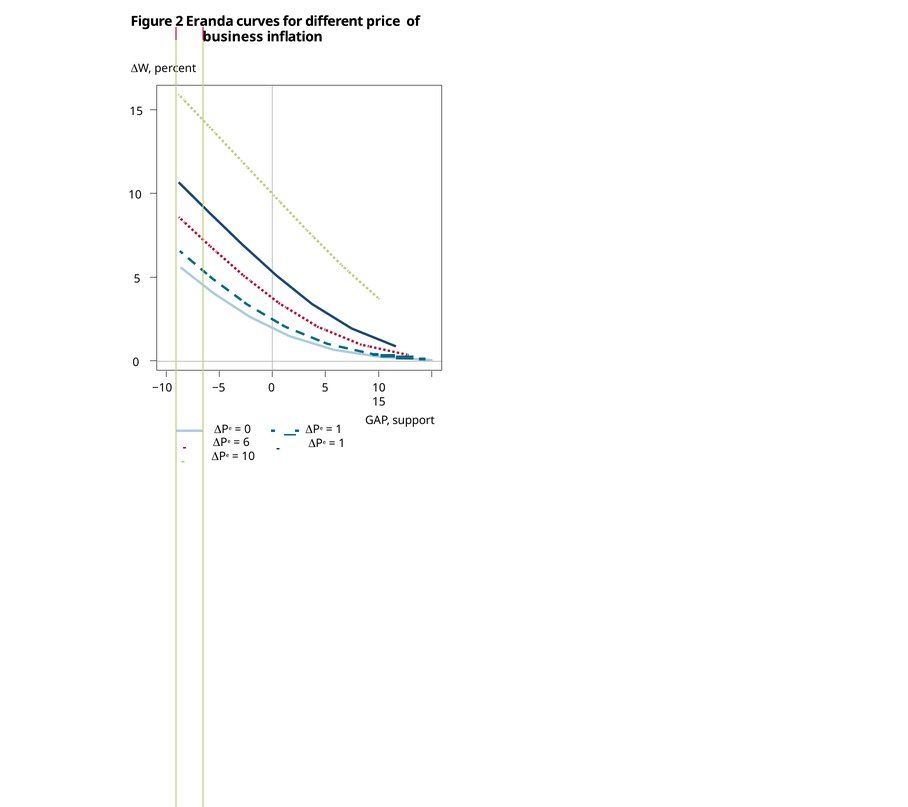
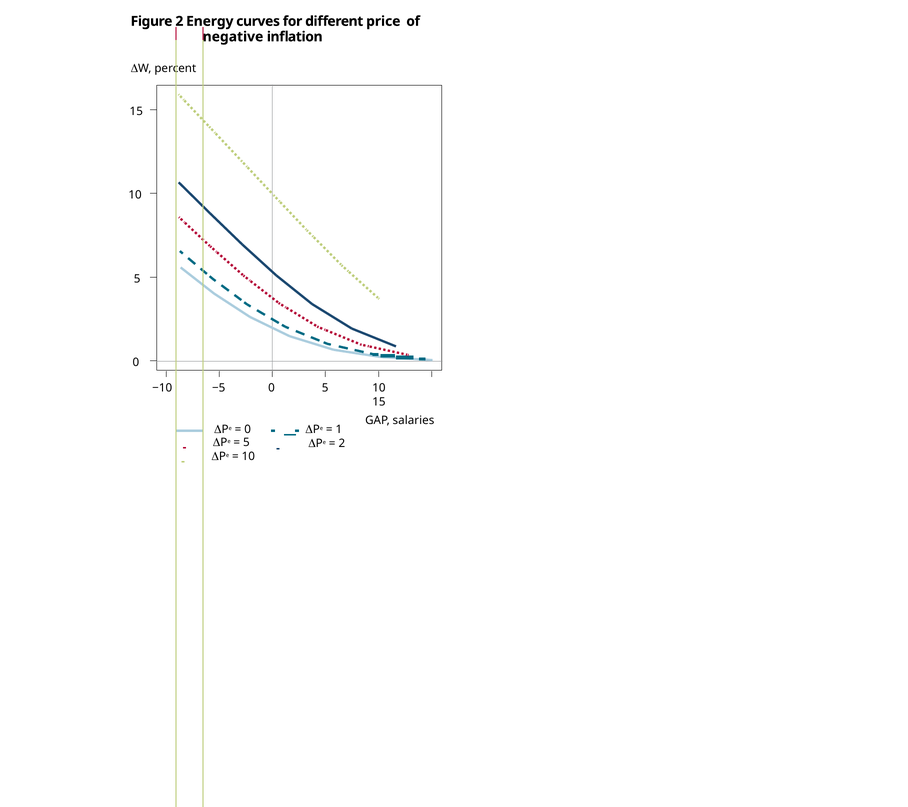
Eranda: Eranda -> Energy
business: business -> negative
support: support -> salaries
6 at (246, 442): 6 -> 5
1 at (342, 443): 1 -> 2
